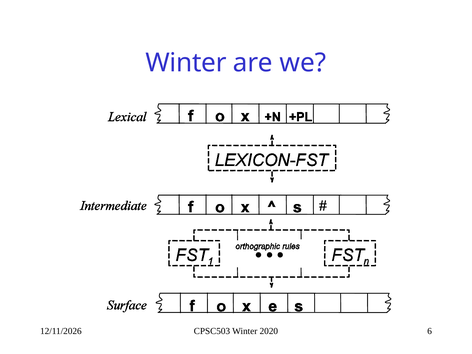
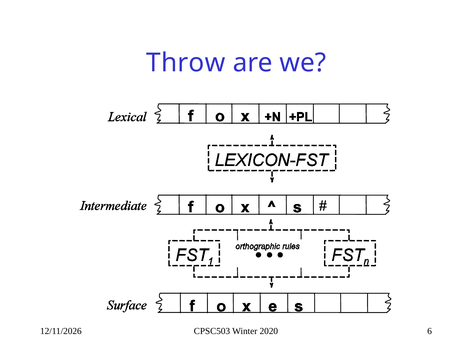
Winter at (186, 63): Winter -> Throw
